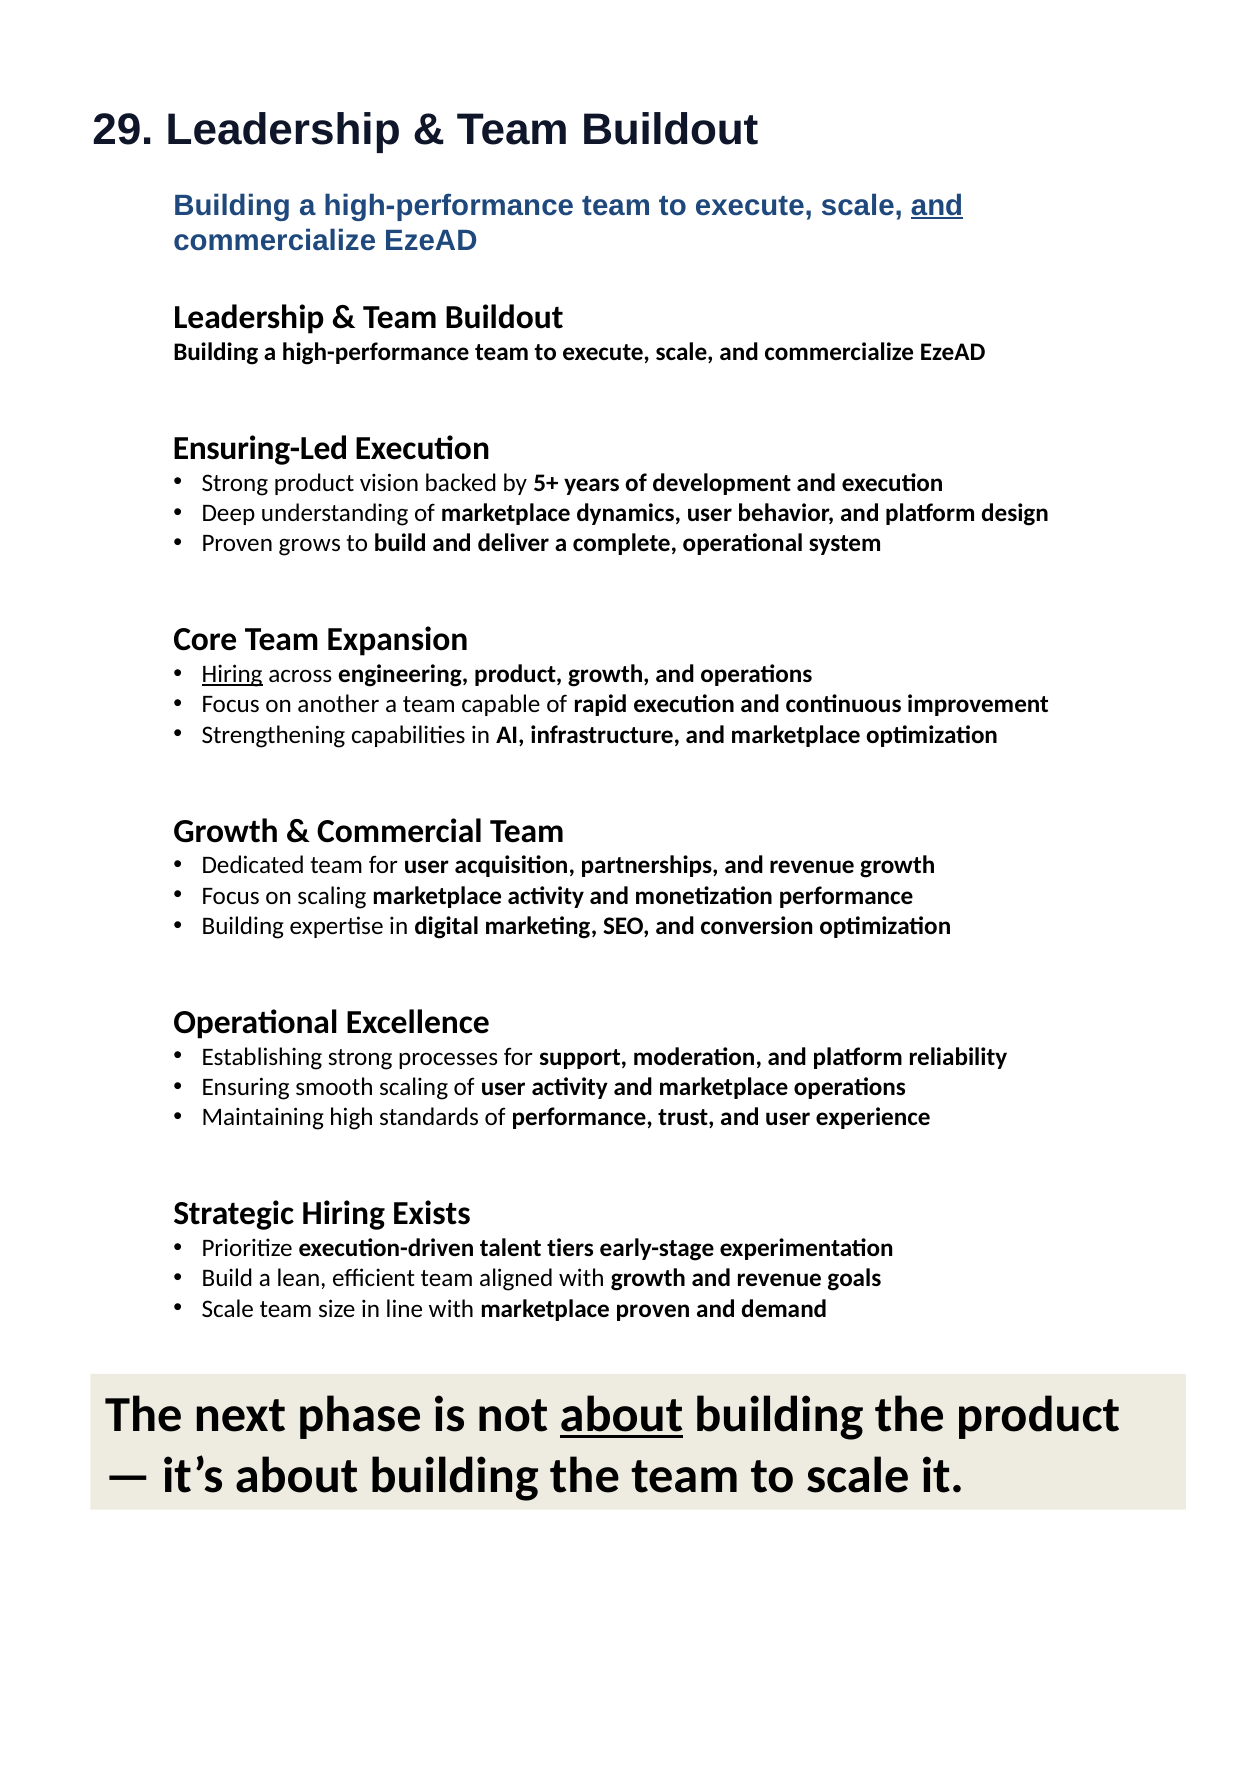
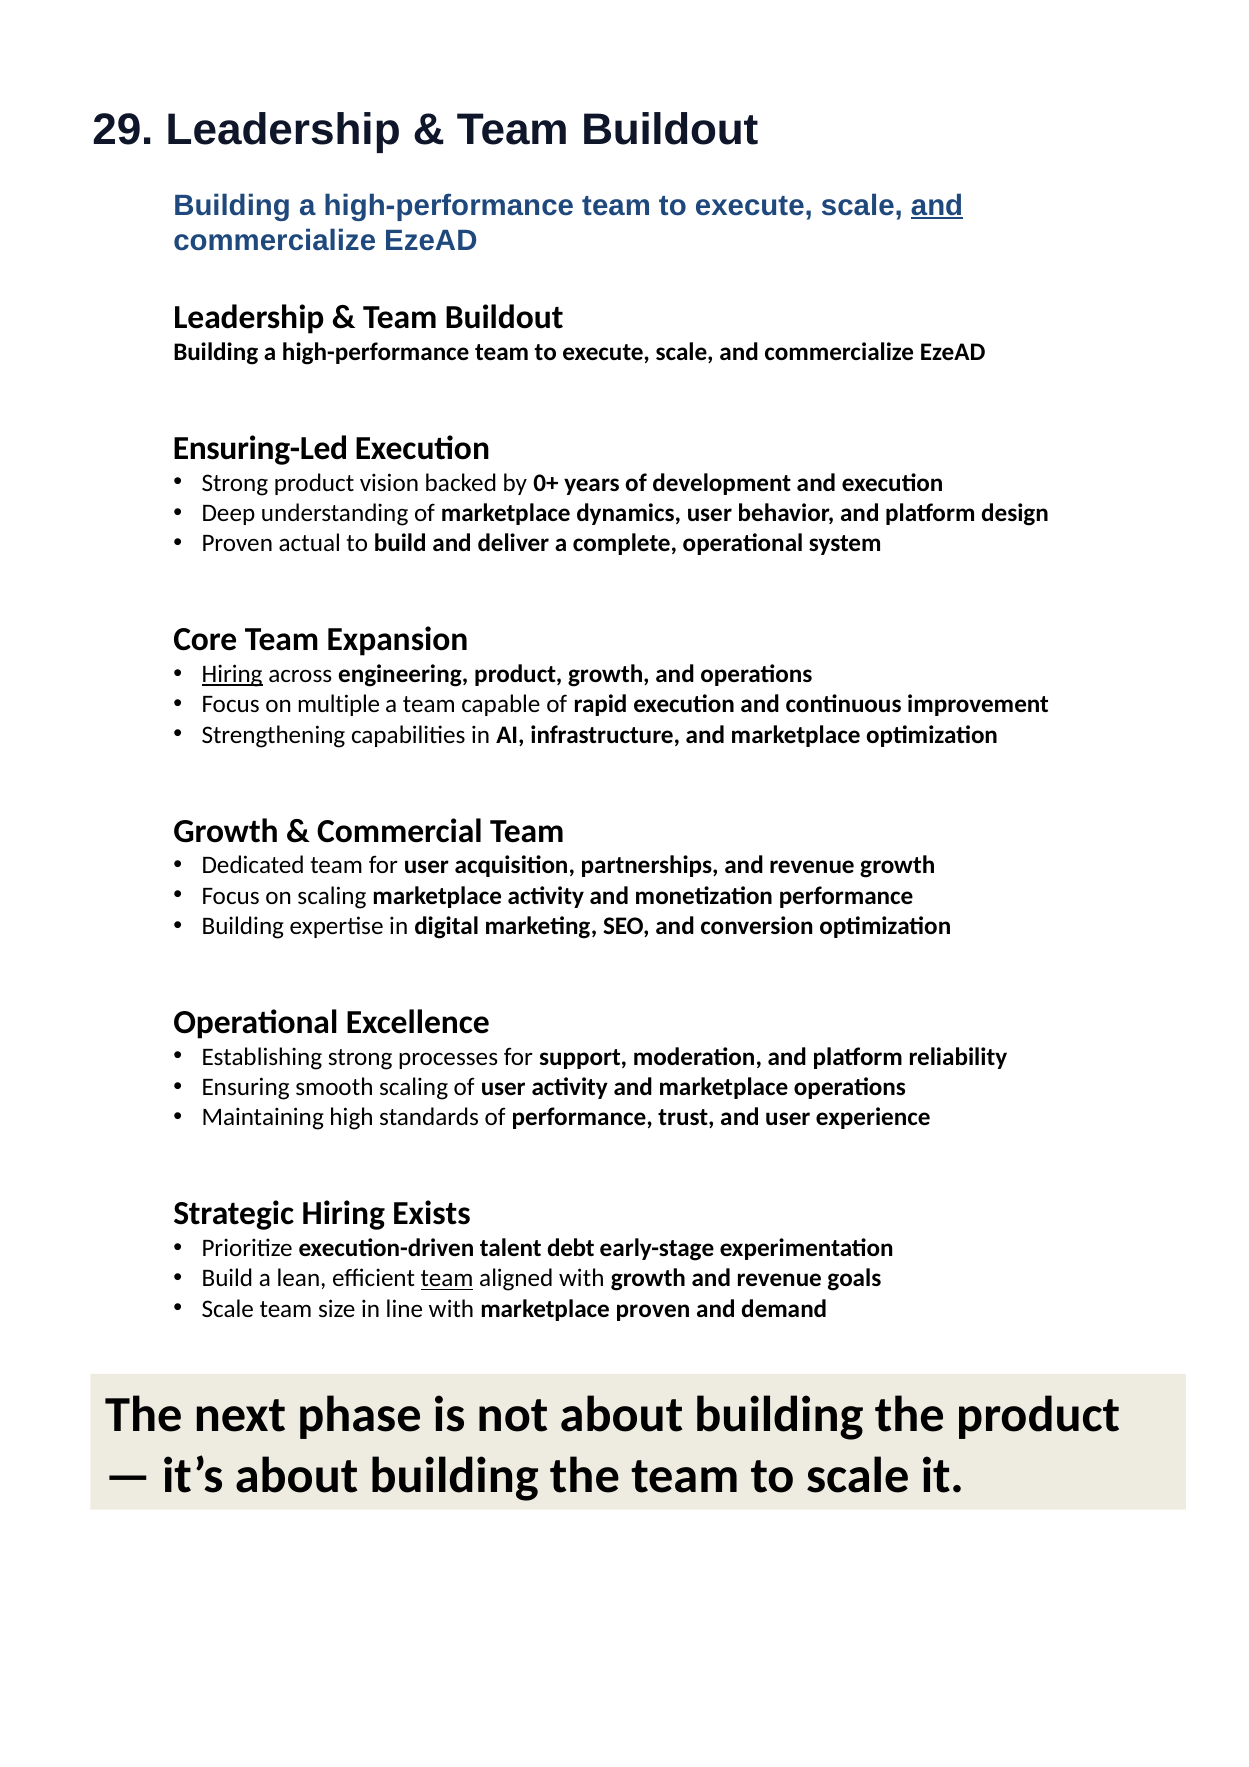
5+: 5+ -> 0+
grows: grows -> actual
another: another -> multiple
tiers: tiers -> debt
team at (447, 1279) underline: none -> present
about at (621, 1415) underline: present -> none
